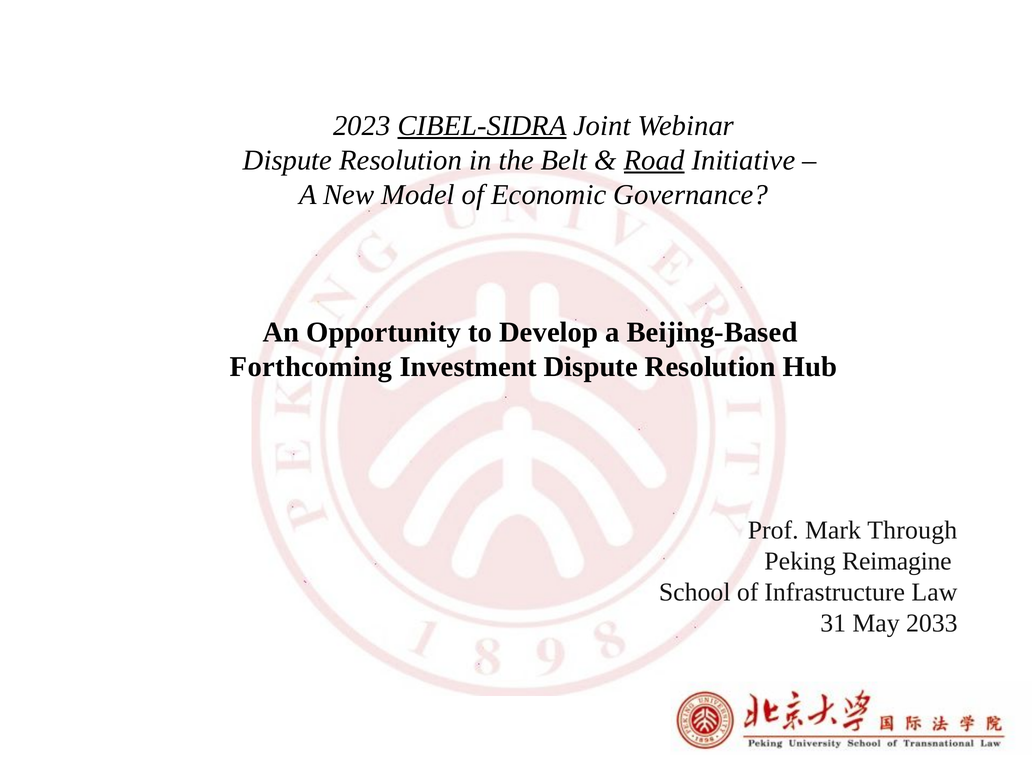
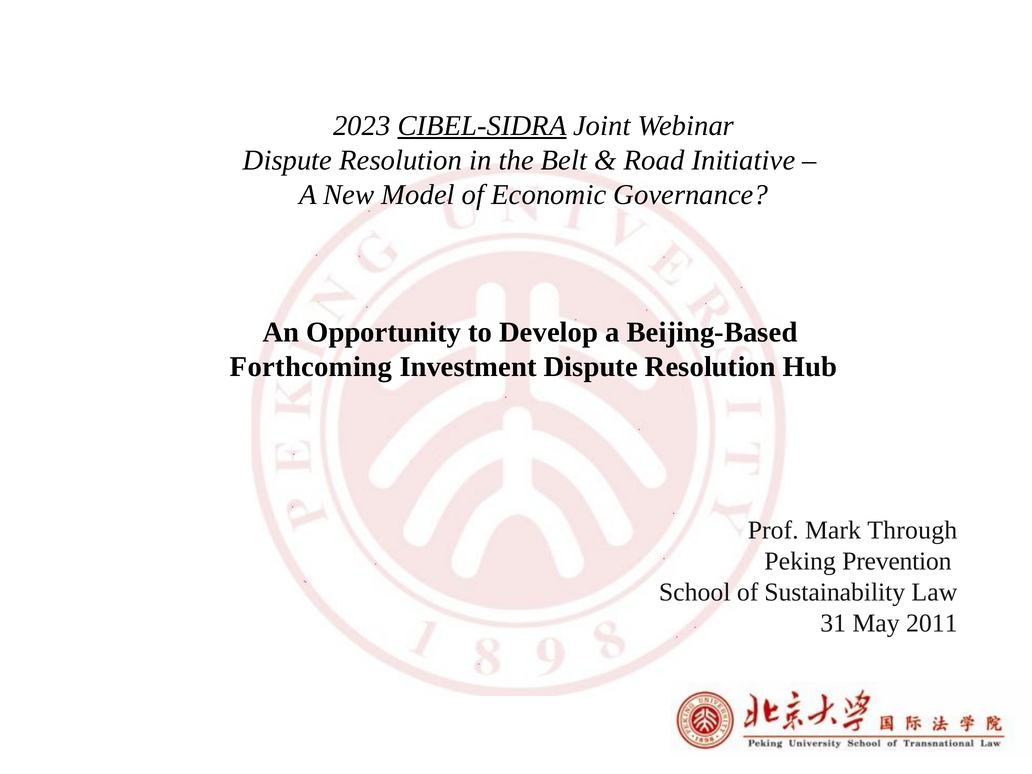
Road underline: present -> none
Reimagine: Reimagine -> Prevention
Infrastructure: Infrastructure -> Sustainability
2033: 2033 -> 2011
